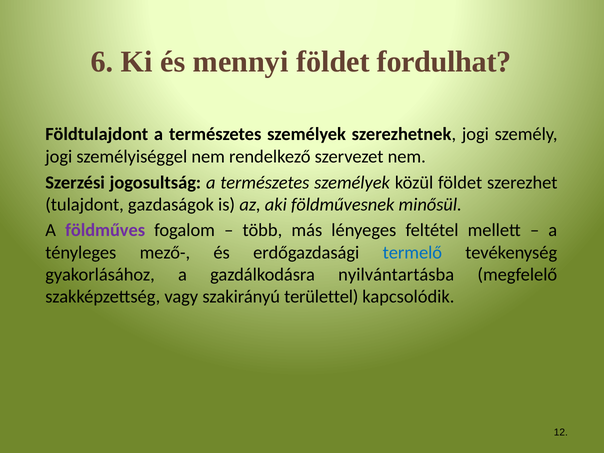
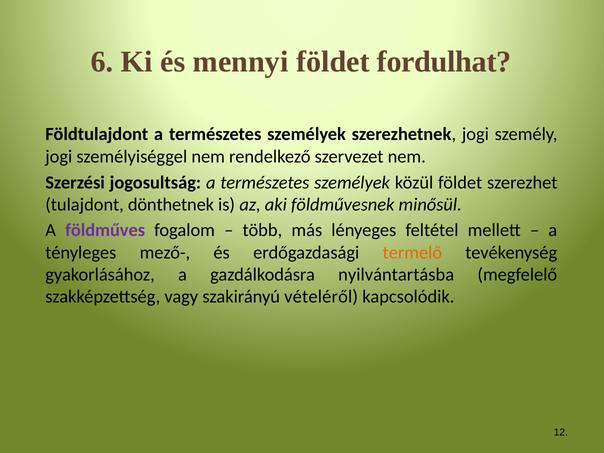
gazdaságok: gazdaságok -> dönthetnek
termelő colour: blue -> orange
területtel: területtel -> vételéről
